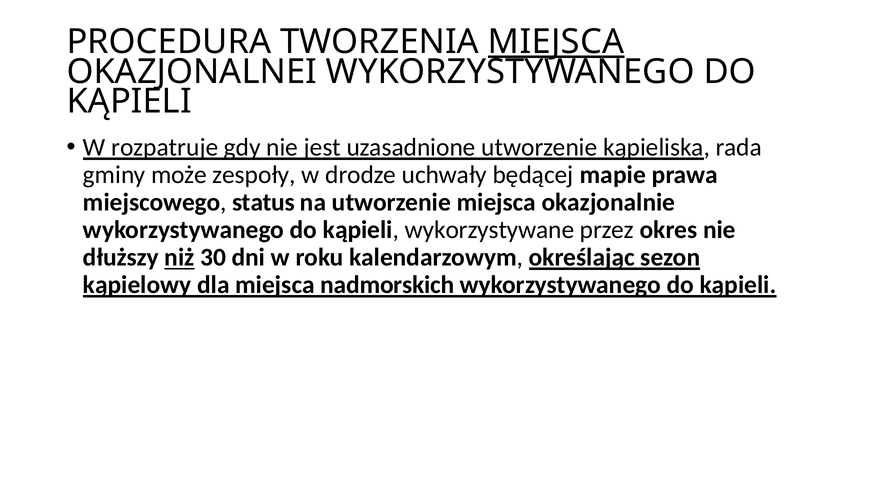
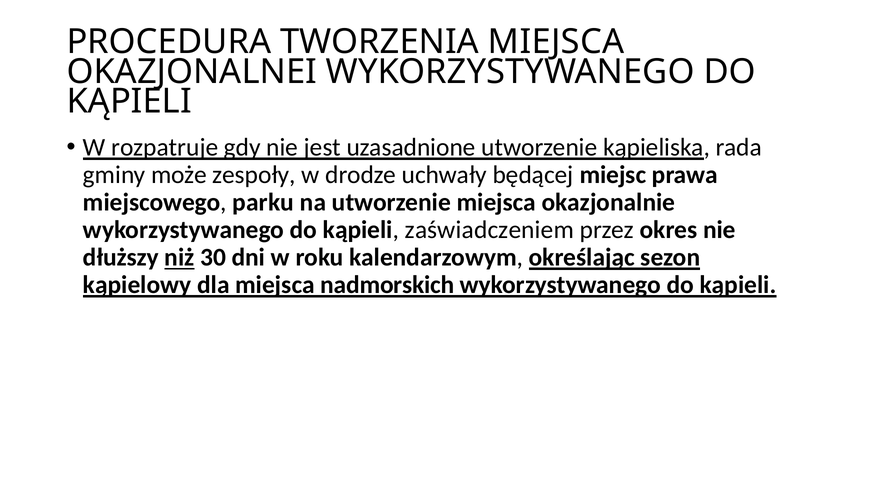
MIEJSCA at (556, 42) underline: present -> none
mapie: mapie -> miejsc
status: status -> parku
wykorzystywane: wykorzystywane -> zaświadczeniem
